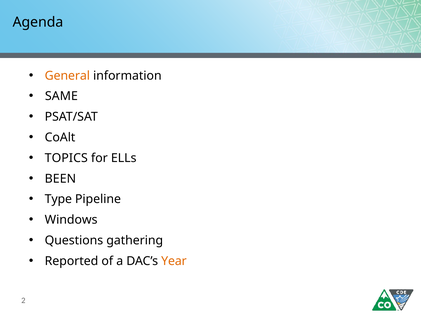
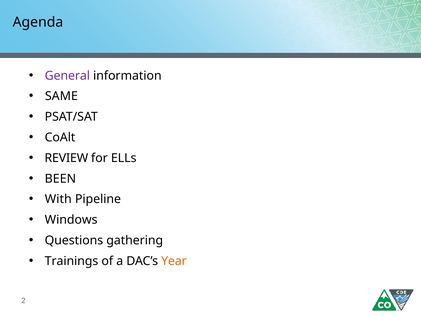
General colour: orange -> purple
TOPICS: TOPICS -> REVIEW
Type: Type -> With
Reported: Reported -> Trainings
